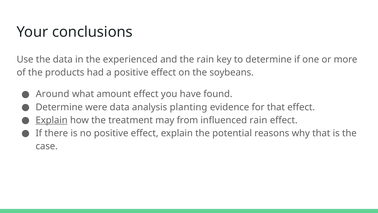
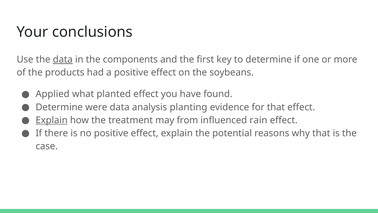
data at (63, 59) underline: none -> present
experienced: experienced -> components
the rain: rain -> first
Around: Around -> Applied
amount: amount -> planted
